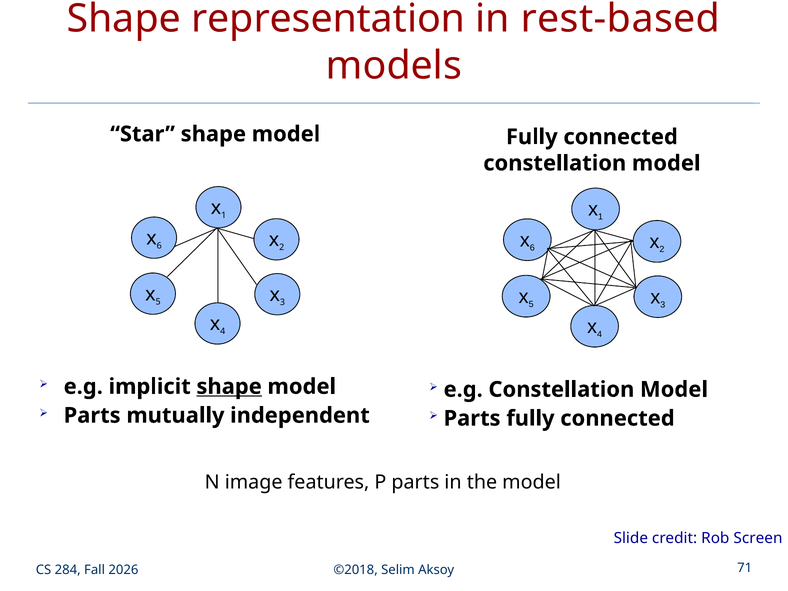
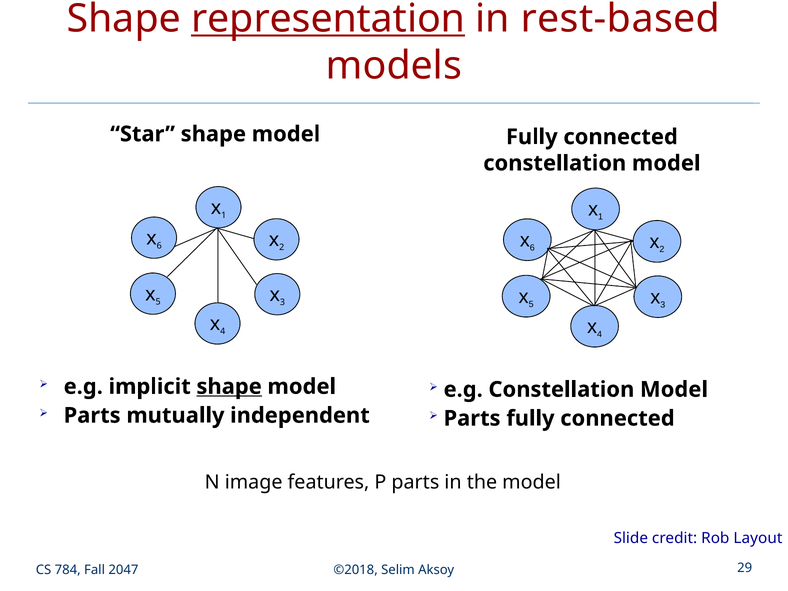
representation underline: none -> present
Screen: Screen -> Layout
284: 284 -> 784
2026: 2026 -> 2047
71: 71 -> 29
